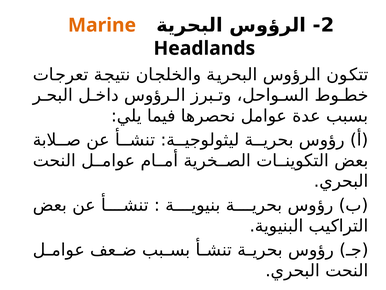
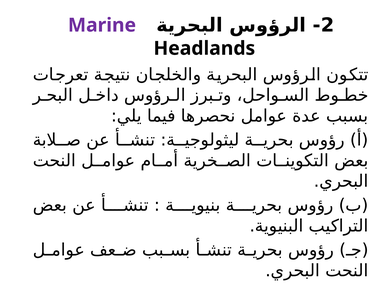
Marine colour: orange -> purple
